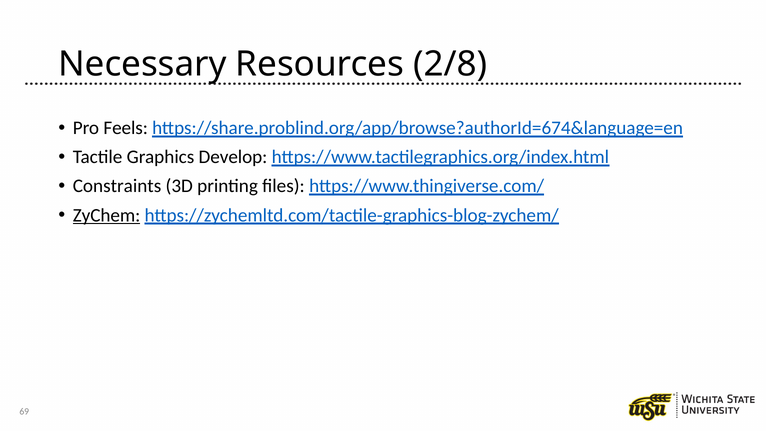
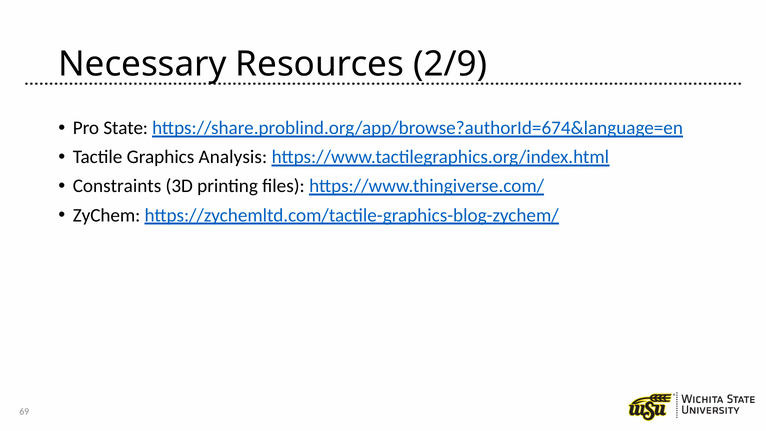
2/8: 2/8 -> 2/9
Feels: Feels -> State
Develop: Develop -> Analysis
ZyChem underline: present -> none
